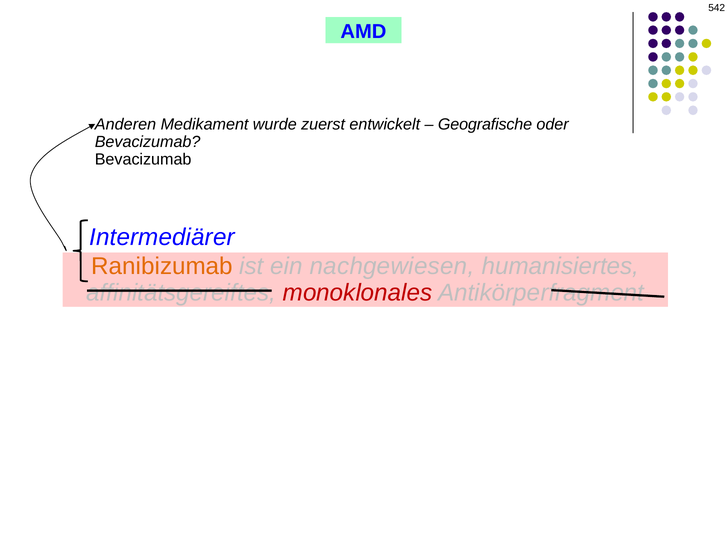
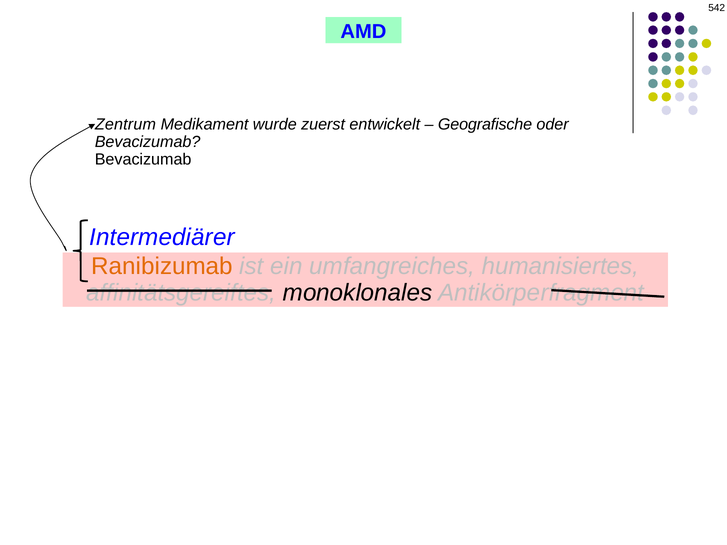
Anderen: Anderen -> Zentrum
nachgewiesen: nachgewiesen -> umfangreiches
monoklonales colour: red -> black
